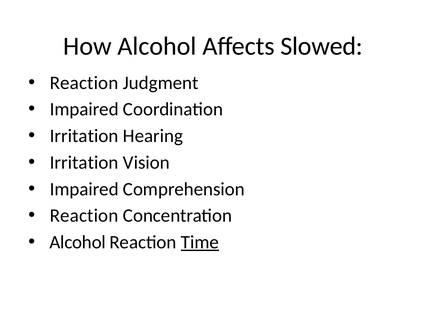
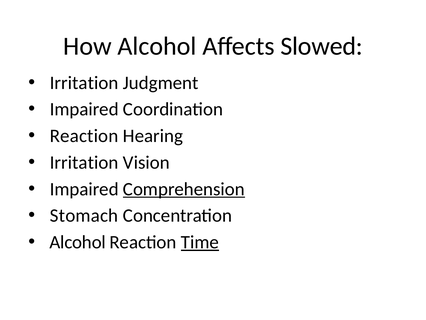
Reaction at (84, 83): Reaction -> Irritation
Irritation at (84, 136): Irritation -> Reaction
Comprehension underline: none -> present
Reaction at (84, 215): Reaction -> Stomach
